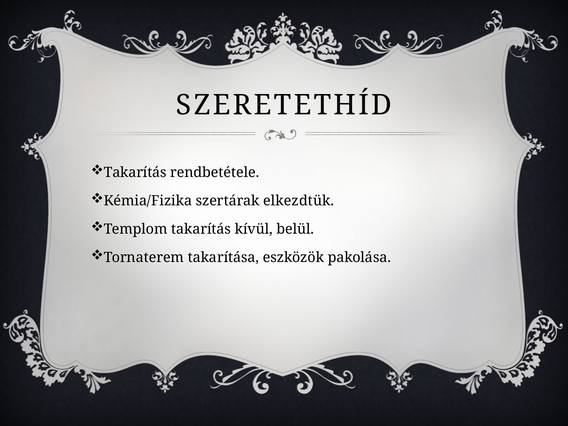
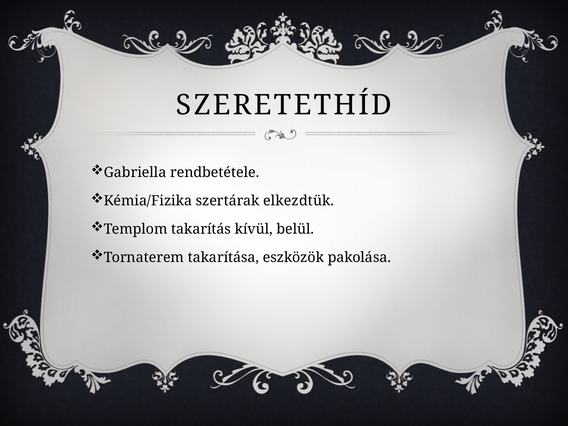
Takarítás at (135, 172): Takarítás -> Gabriella
